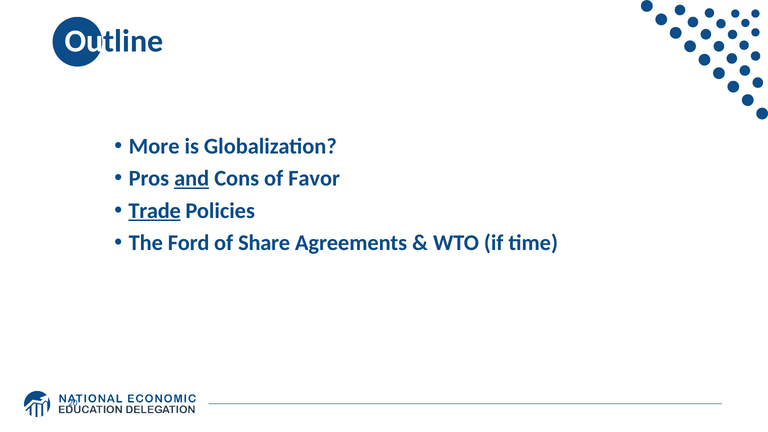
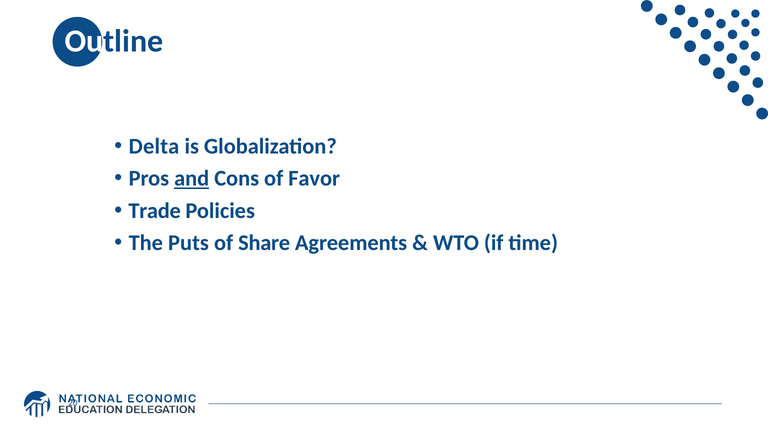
More: More -> Delta
Trade underline: present -> none
Ford: Ford -> Puts
